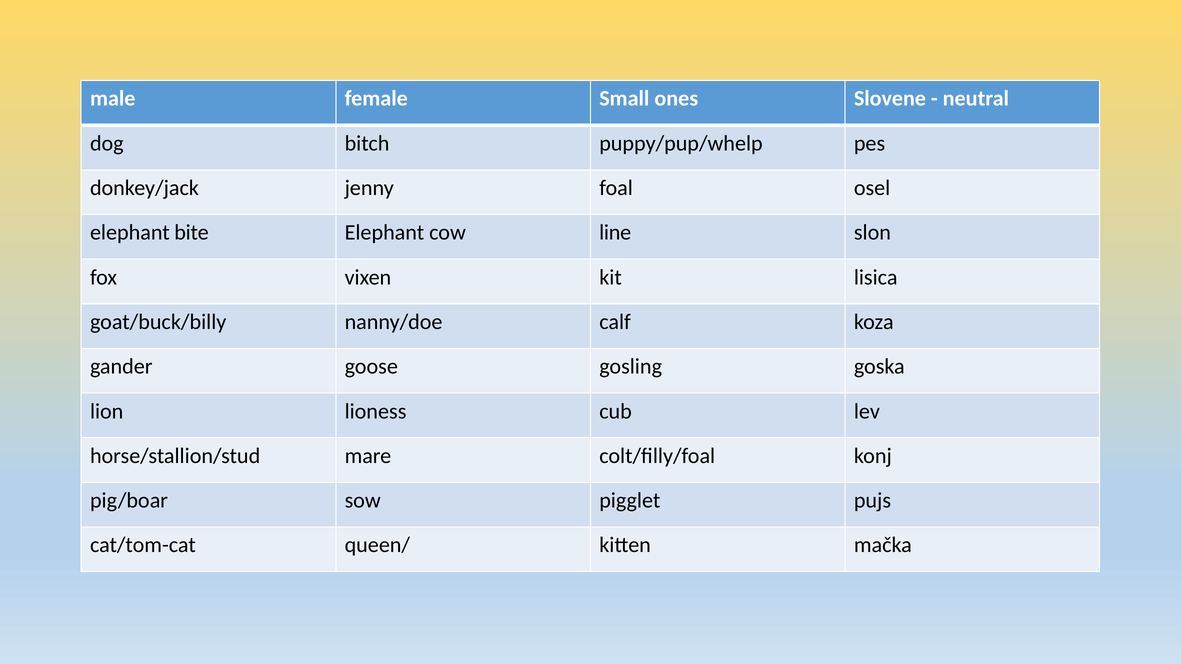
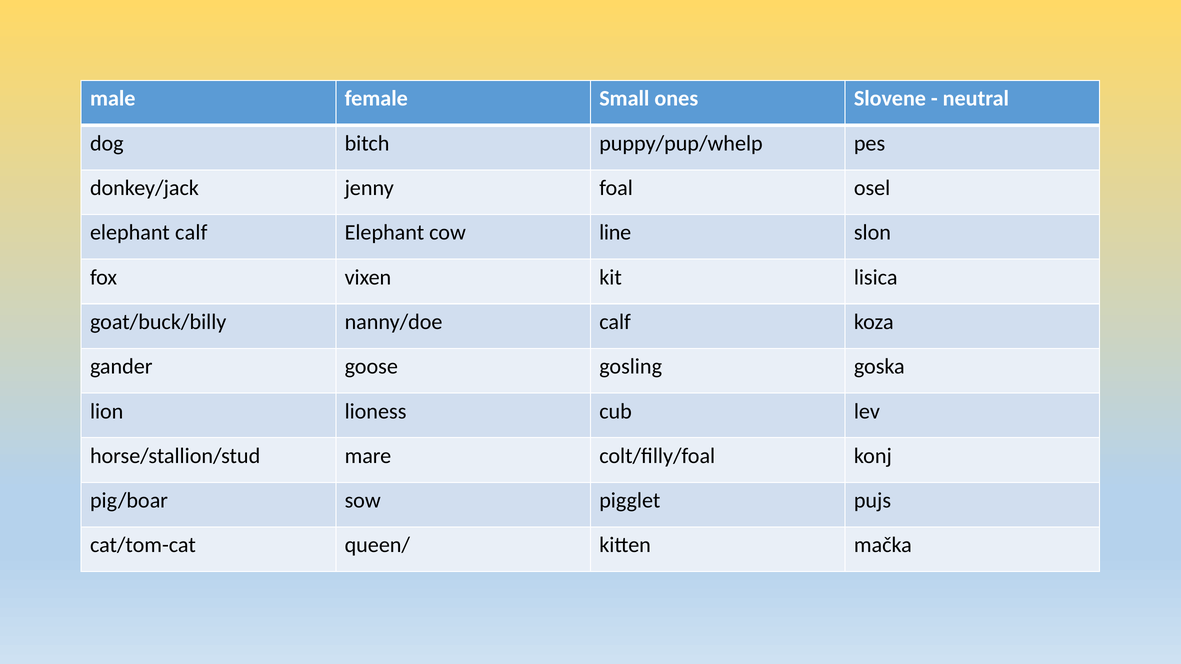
elephant bite: bite -> calf
